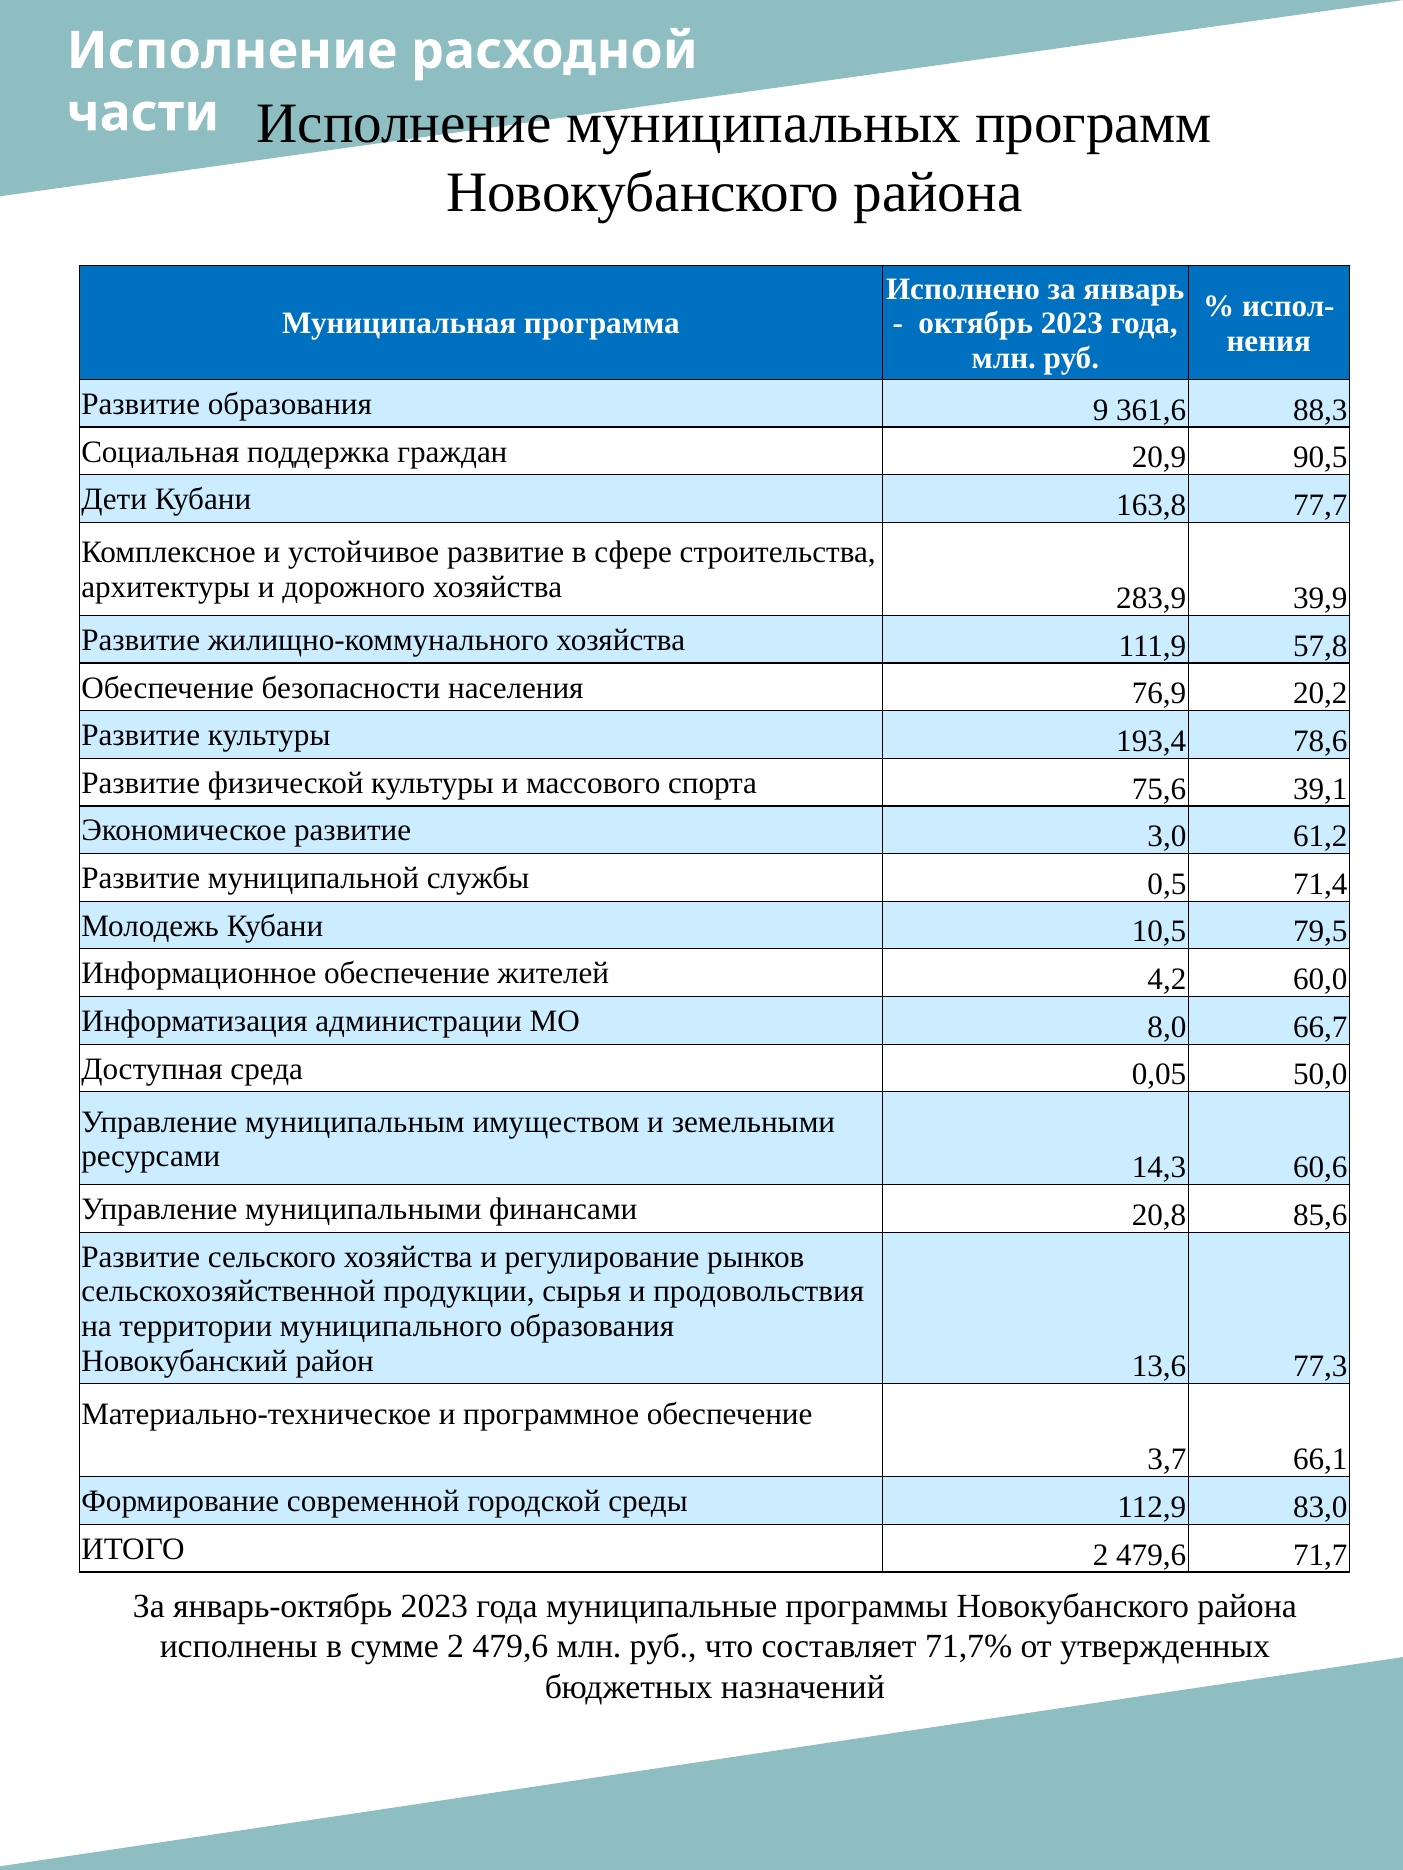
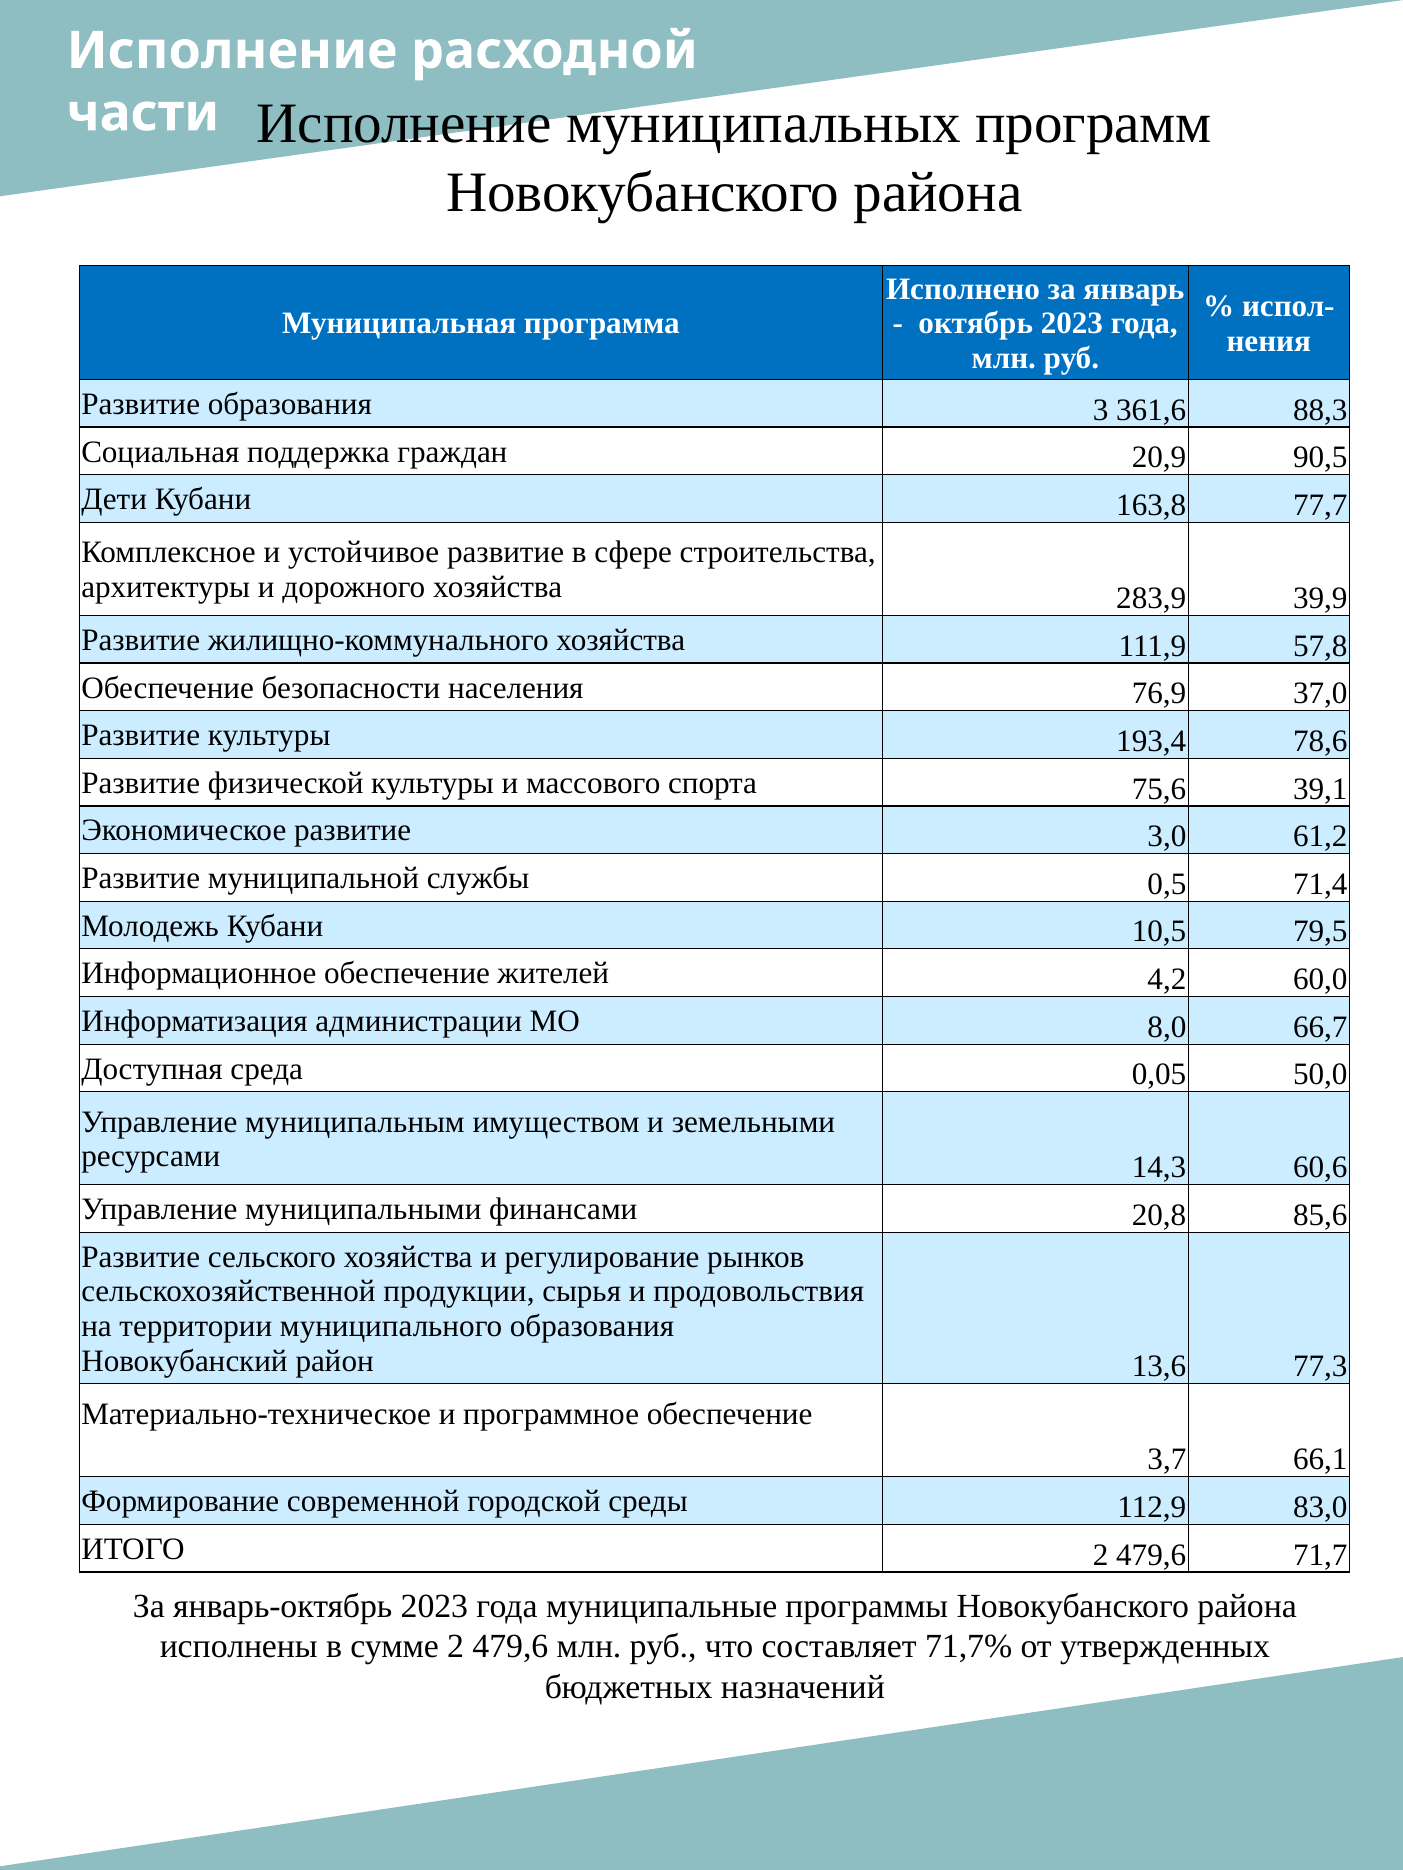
9: 9 -> 3
20,2: 20,2 -> 37,0
